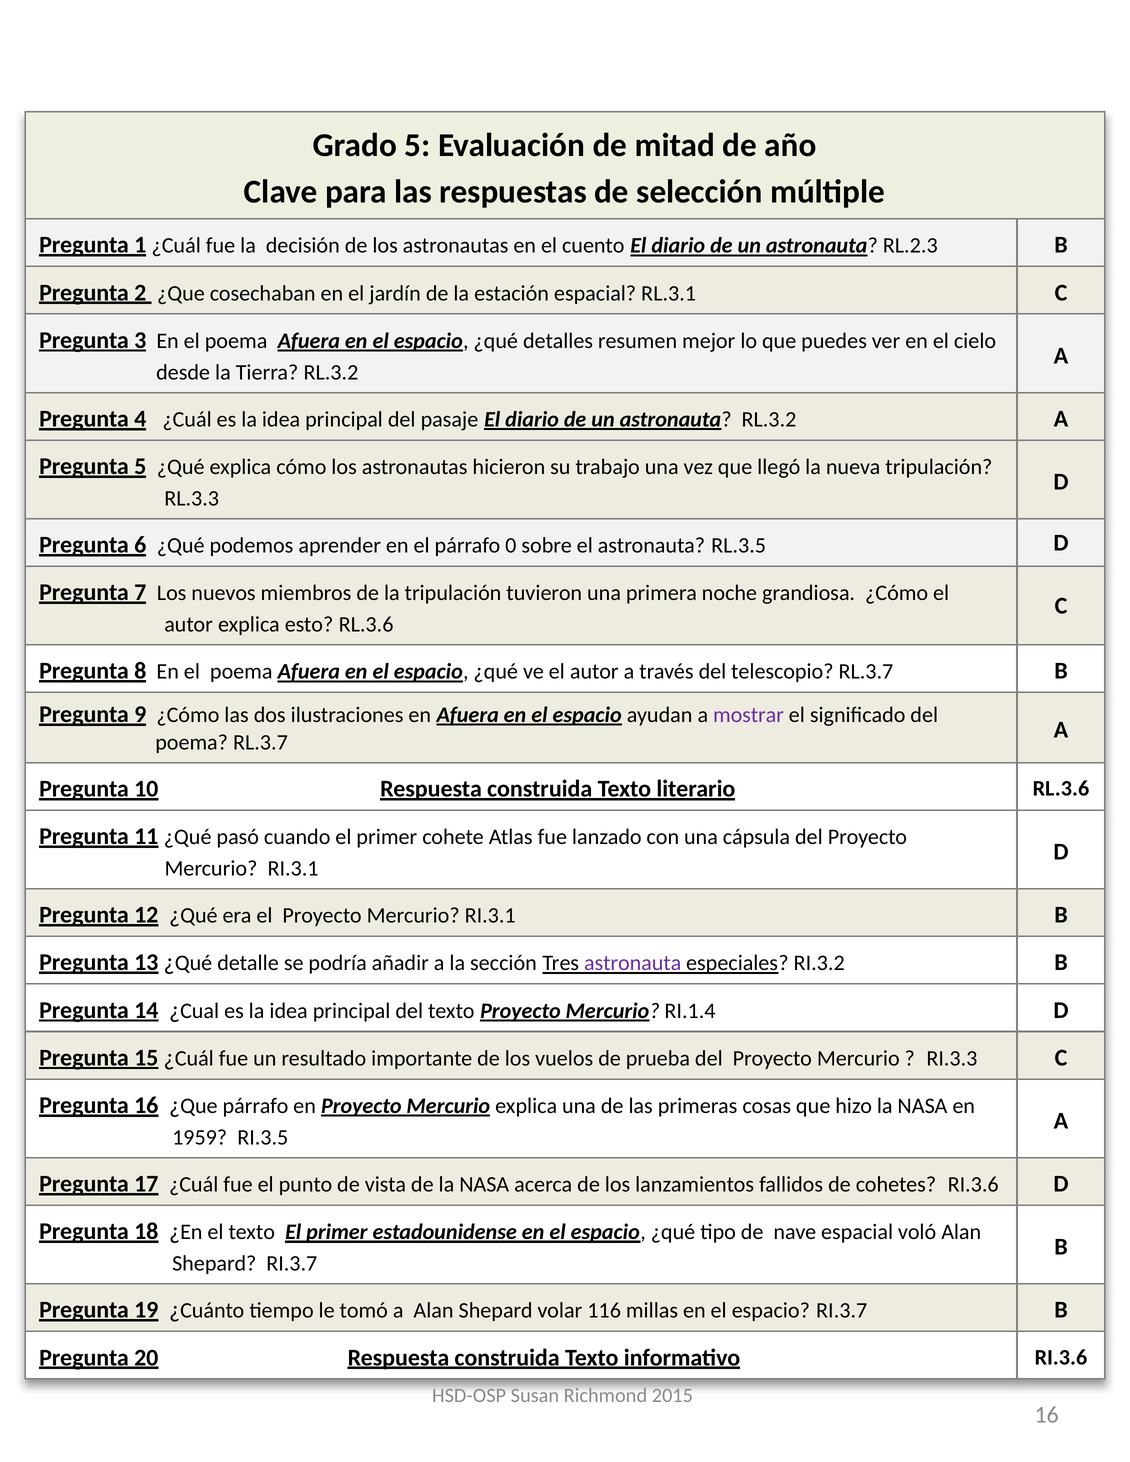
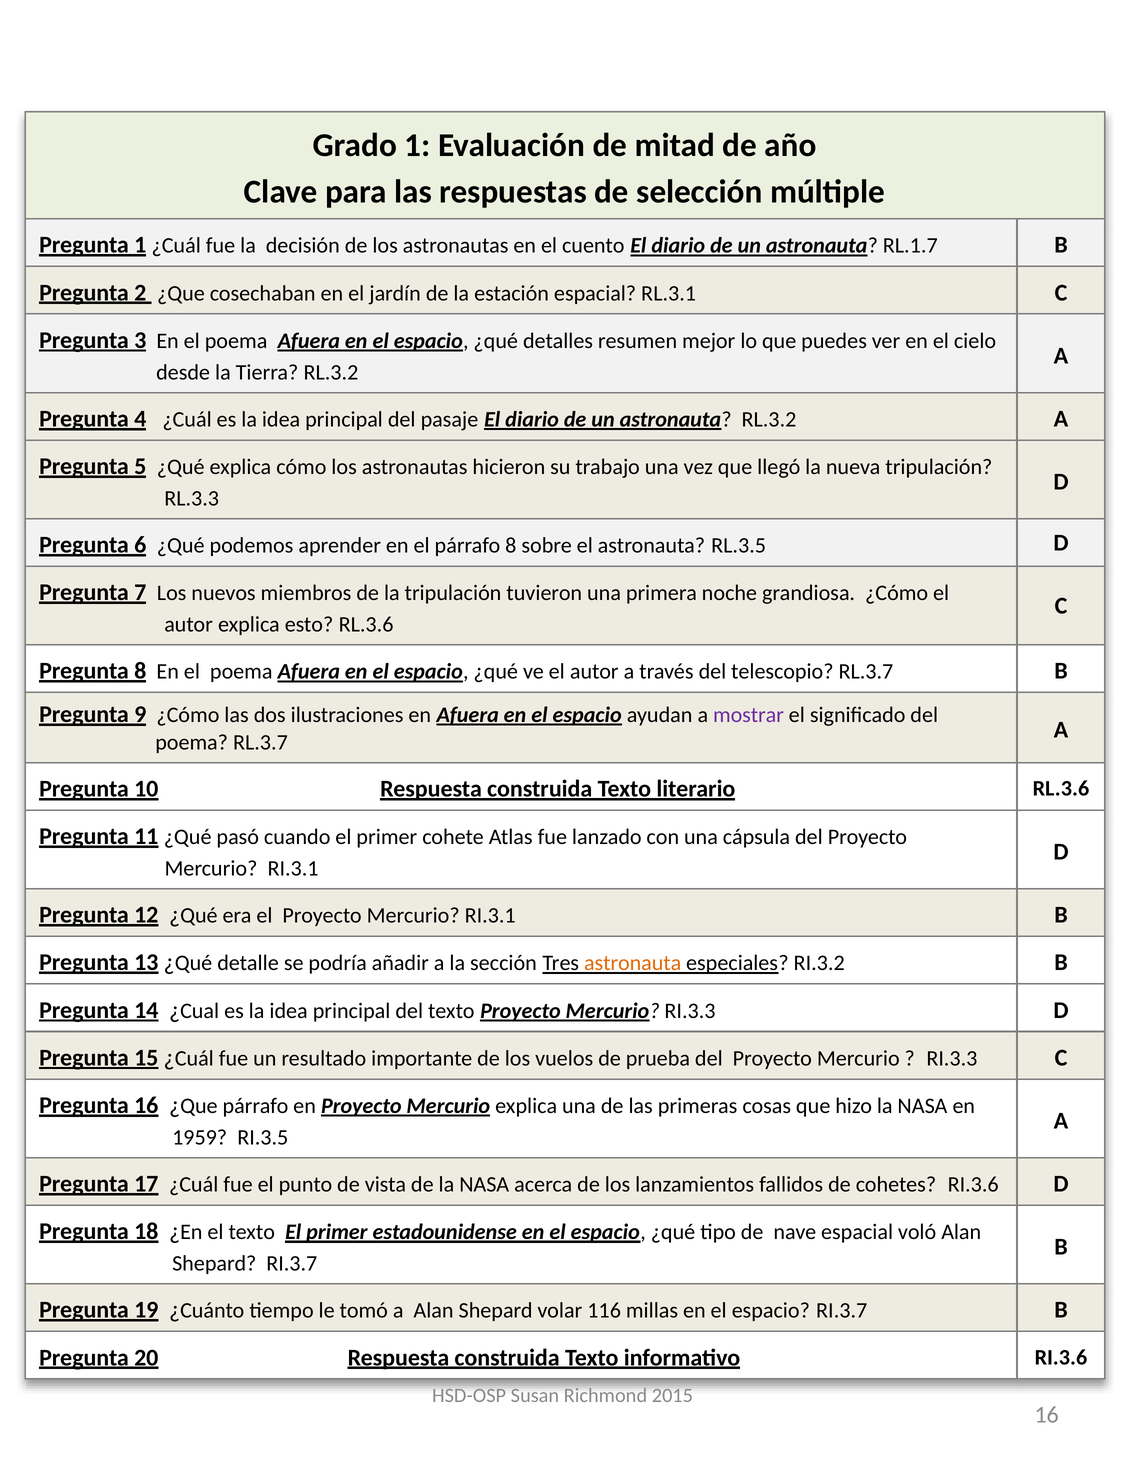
Grado 5: 5 -> 1
RL.2.3: RL.2.3 -> RL.1.7
párrafo 0: 0 -> 8
astronauta at (633, 963) colour: purple -> orange
Mercurio RI.1.4: RI.1.4 -> RI.3.3
